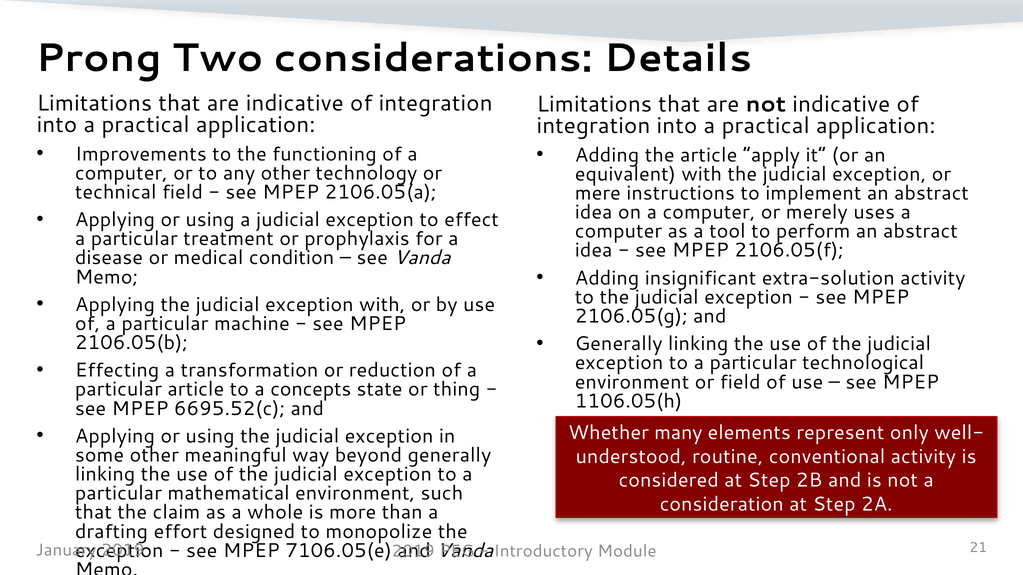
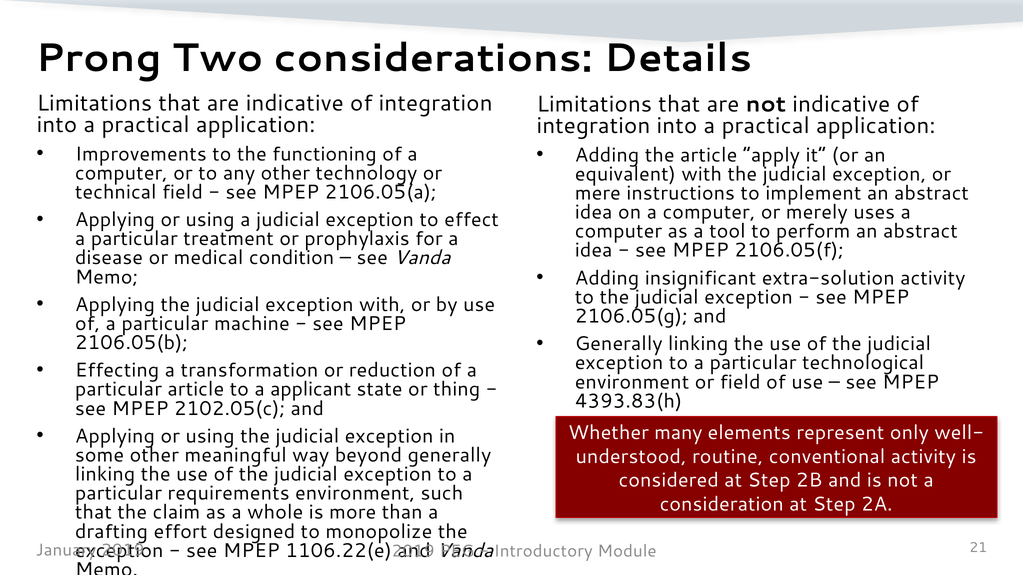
concepts: concepts -> applicant
1106.05(h: 1106.05(h -> 4393.83(h
6695.52(c: 6695.52(c -> 2102.05(c
mathematical: mathematical -> requirements
7106.05(e: 7106.05(e -> 1106.22(e
